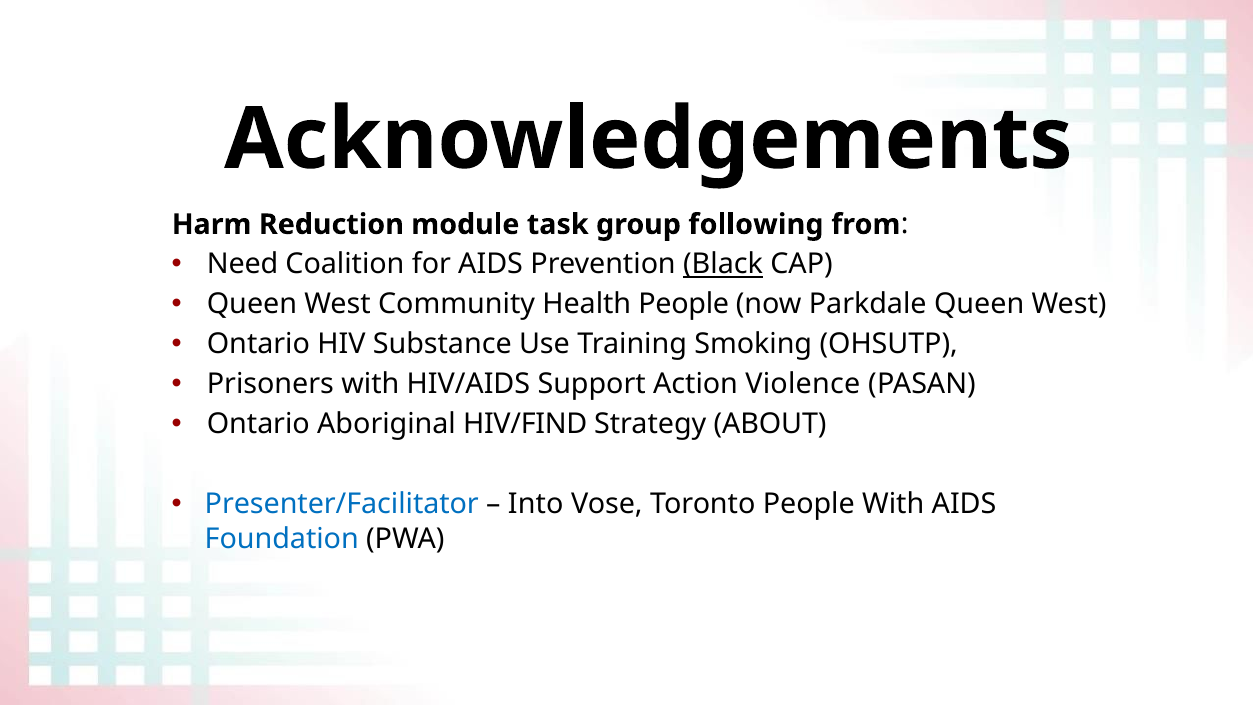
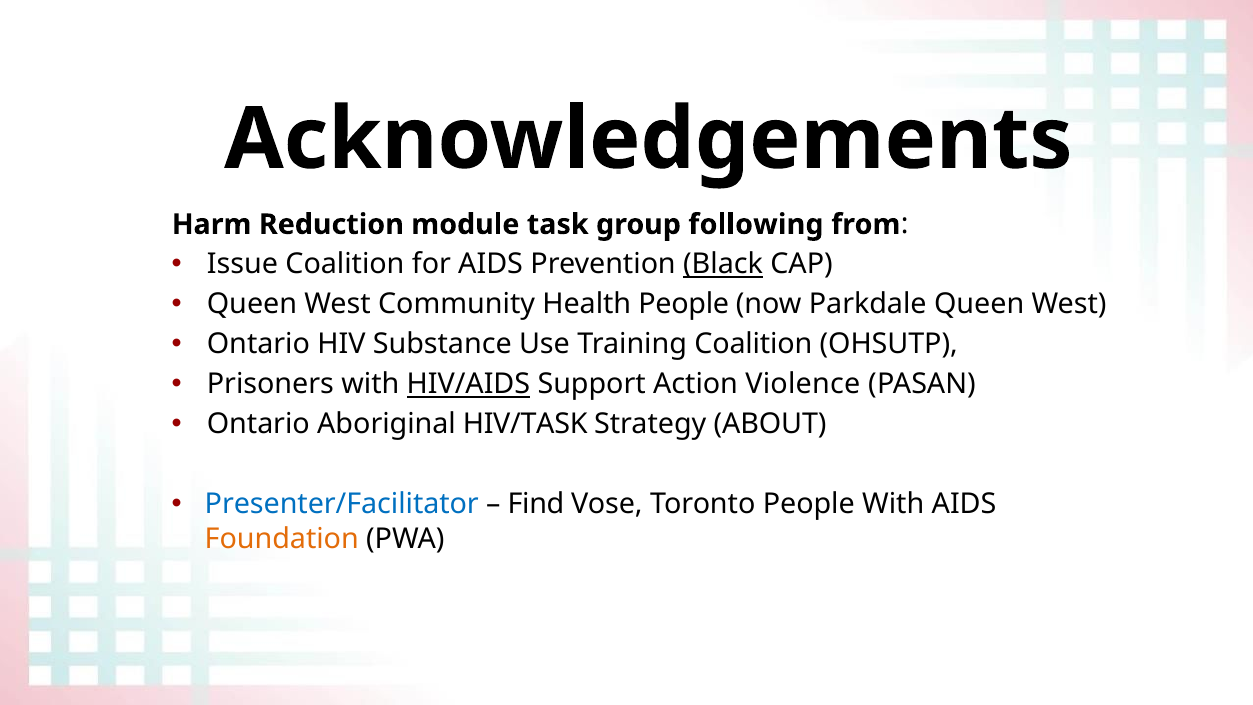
Need: Need -> Issue
Training Smoking: Smoking -> Coalition
HIV/AIDS underline: none -> present
HIV/FIND: HIV/FIND -> HIV/TASK
Into: Into -> Find
Foundation colour: blue -> orange
